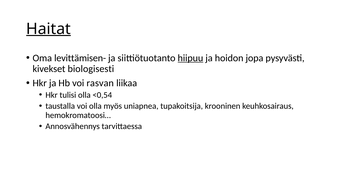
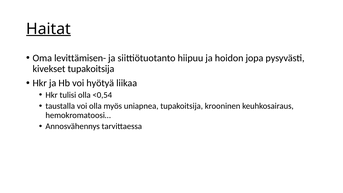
hiipuu underline: present -> none
kivekset biologisesti: biologisesti -> tupakoitsija
rasvan: rasvan -> hyötyä
